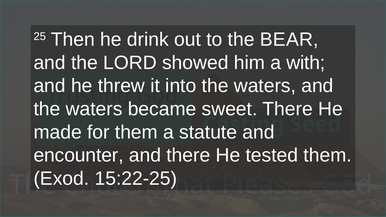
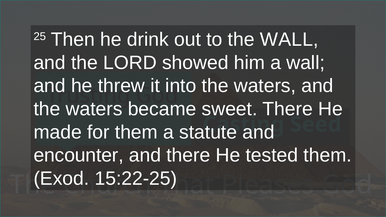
the BEAR: BEAR -> WALL
a with: with -> wall
